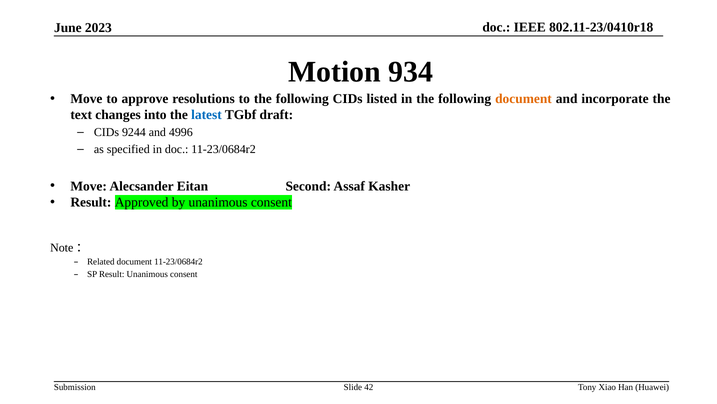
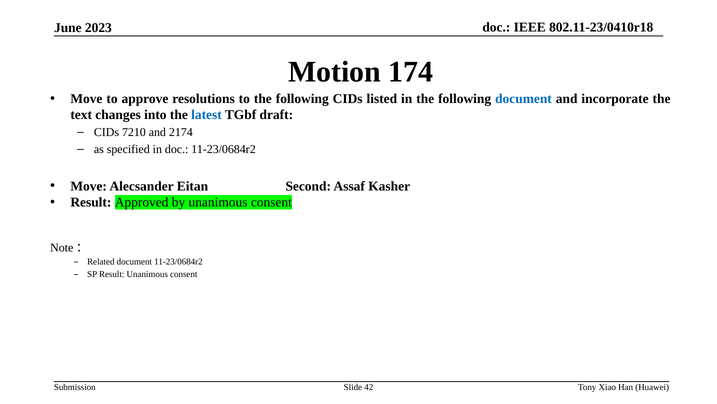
934: 934 -> 174
document at (524, 99) colour: orange -> blue
9244: 9244 -> 7210
4996: 4996 -> 2174
